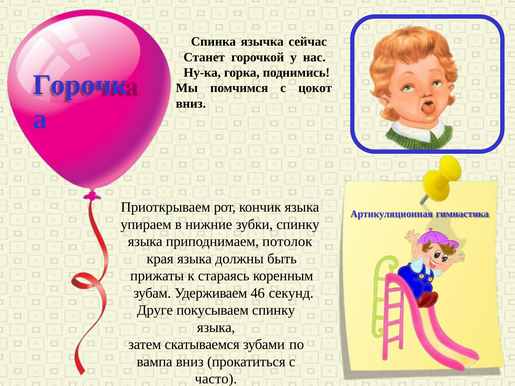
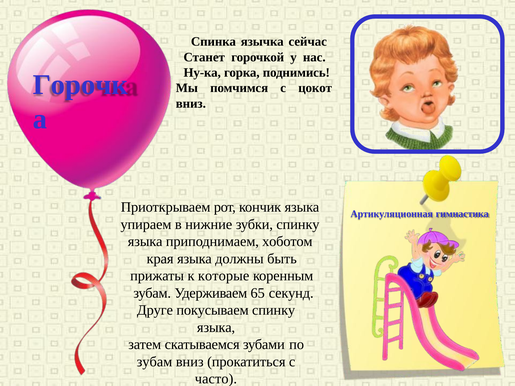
потолок: потолок -> хоботом
стараясь: стараясь -> которые
46: 46 -> 65
вампа at (155, 362): вампа -> зубам
